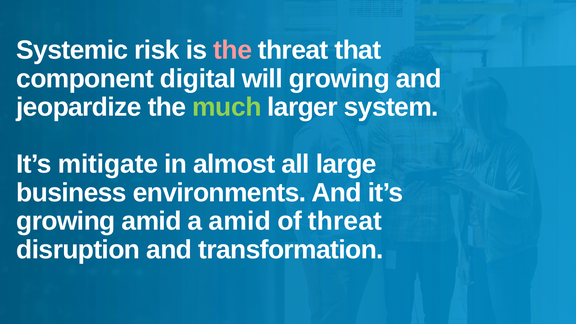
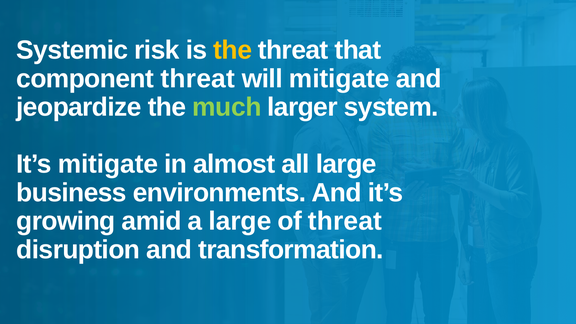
the at (233, 50) colour: pink -> yellow
component digital: digital -> threat
will growing: growing -> mitigate
a amid: amid -> large
